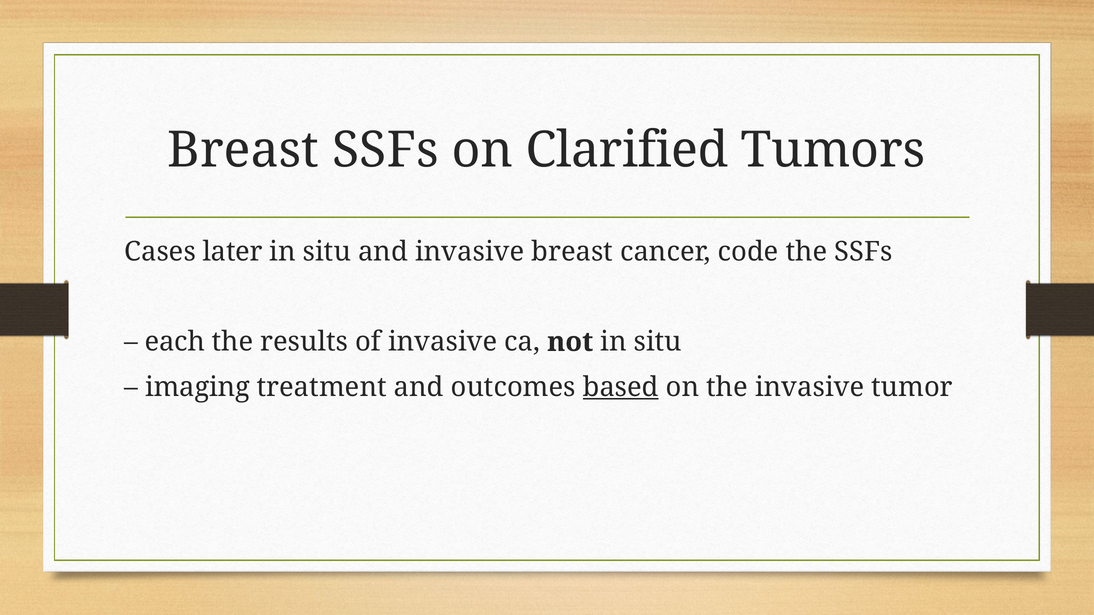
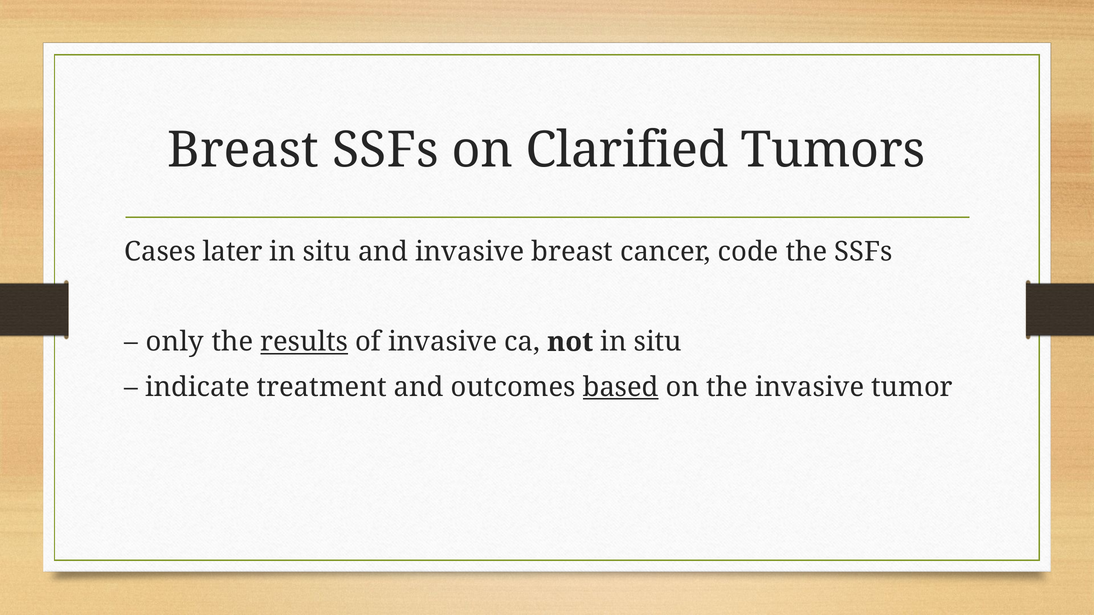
each: each -> only
results underline: none -> present
imaging: imaging -> indicate
